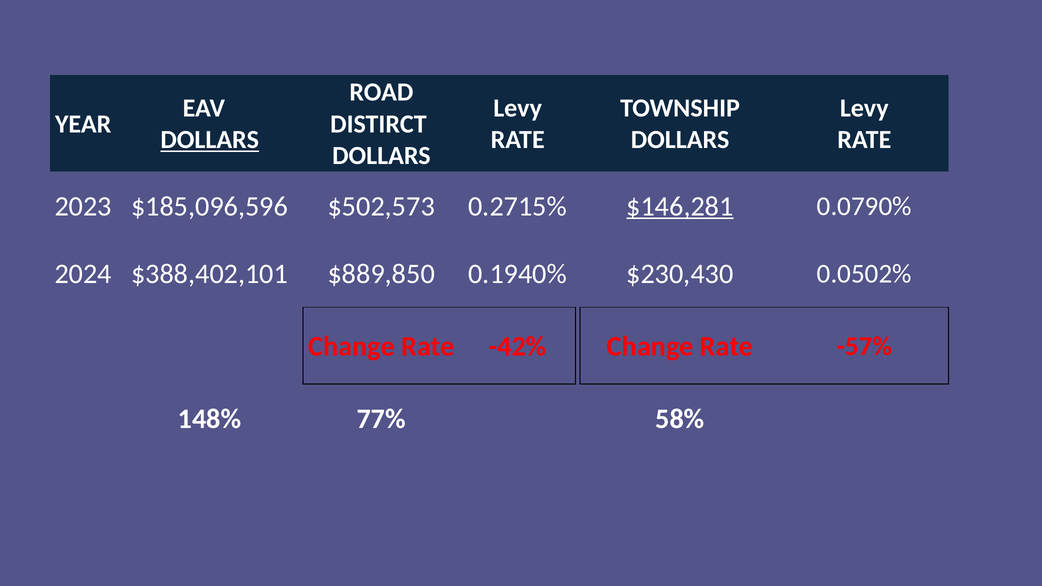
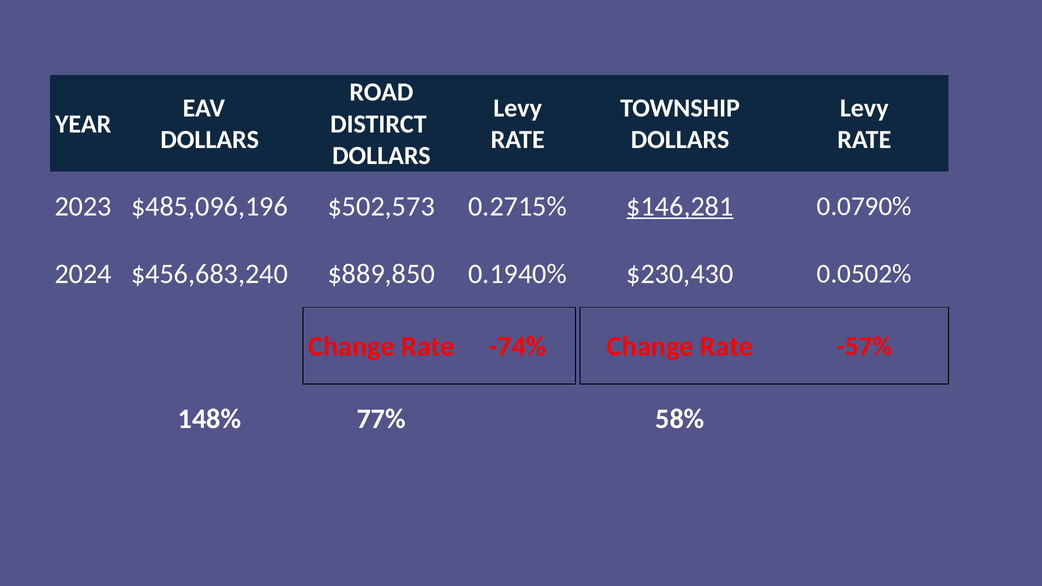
DOLLARS at (210, 140) underline: present -> none
$185,096,596: $185,096,596 -> $485,096,196
$388,402,101: $388,402,101 -> $456,683,240
-42%: -42% -> -74%
